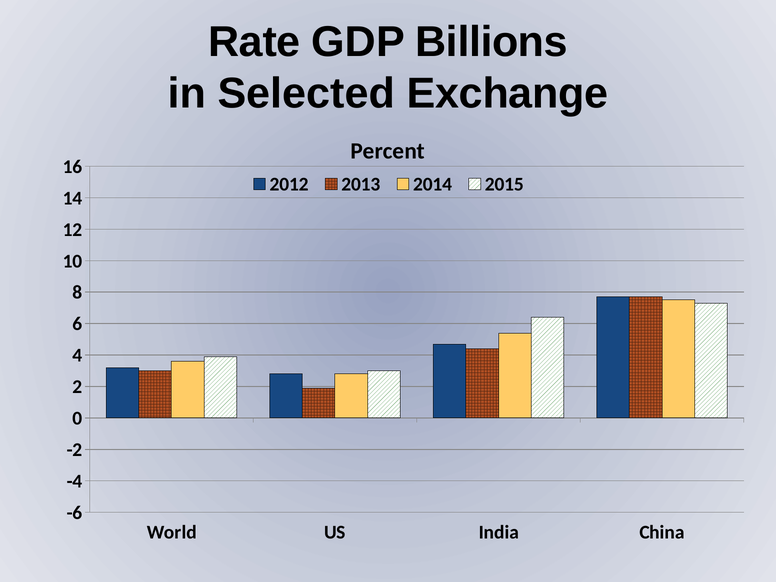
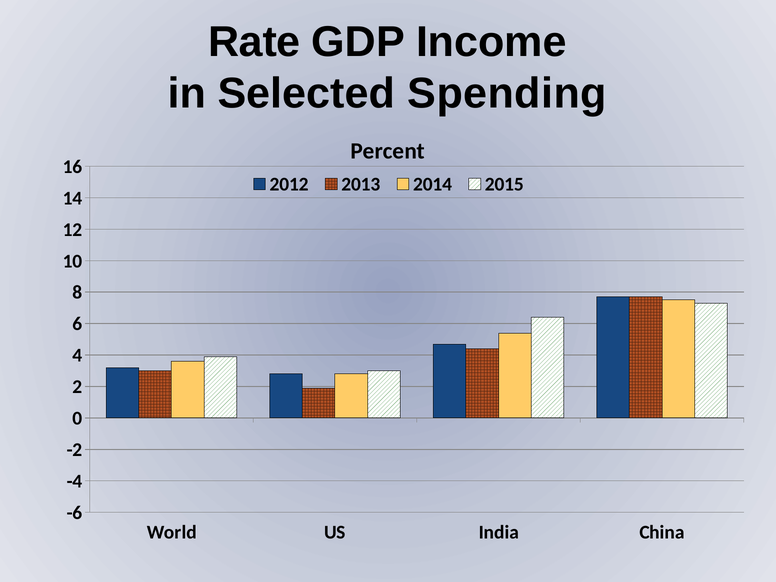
Billions: Billions -> Income
Exchange: Exchange -> Spending
